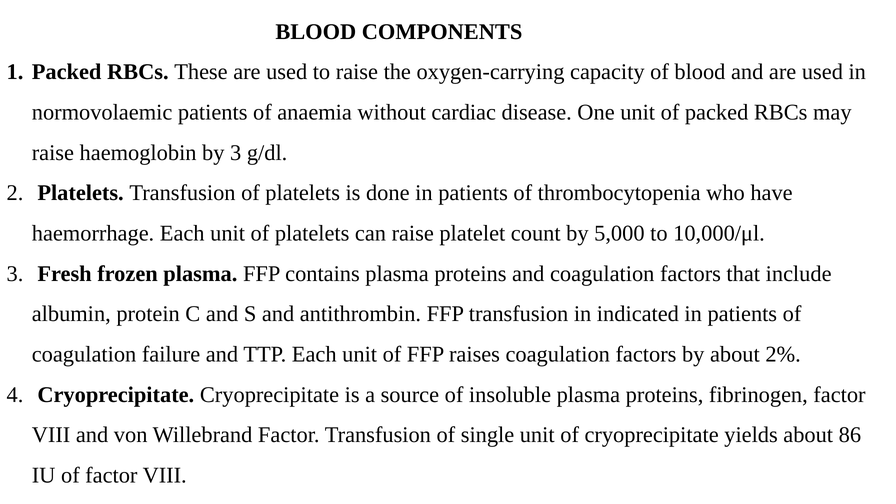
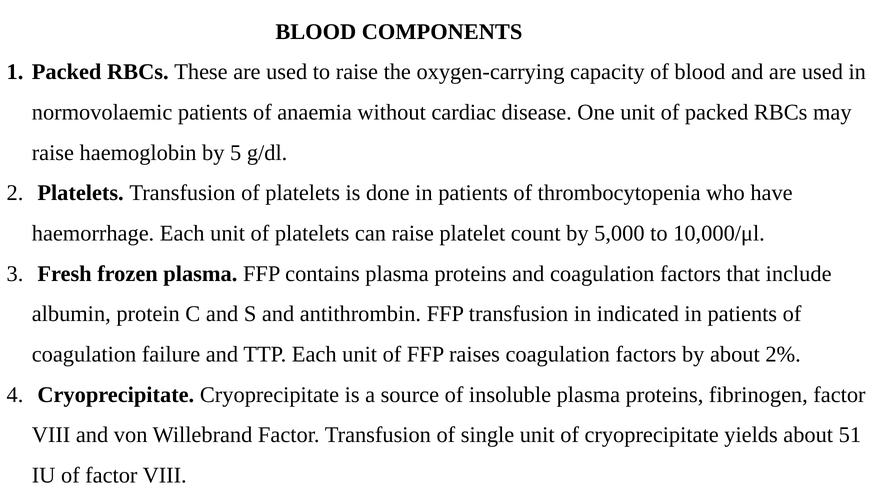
by 3: 3 -> 5
86: 86 -> 51
